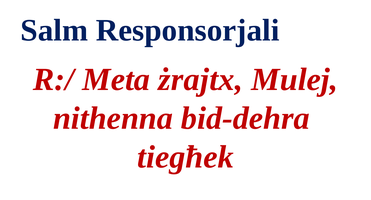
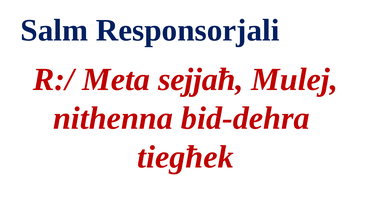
żrajtx: żrajtx -> sejjaħ
